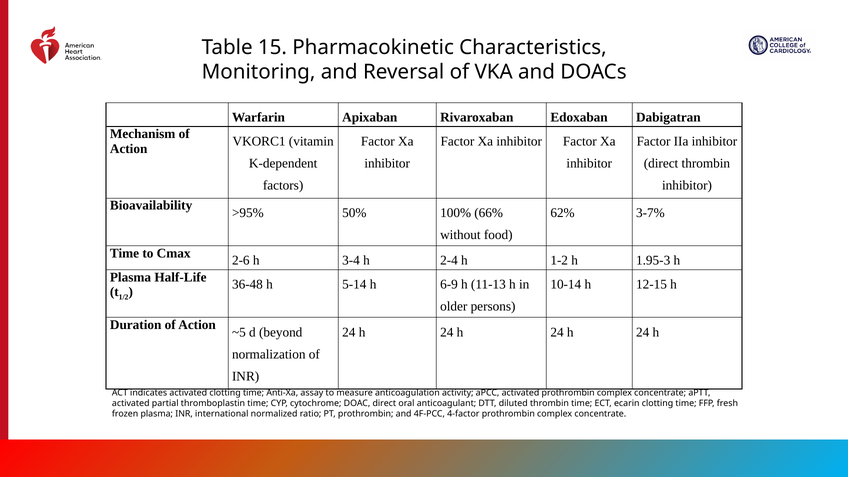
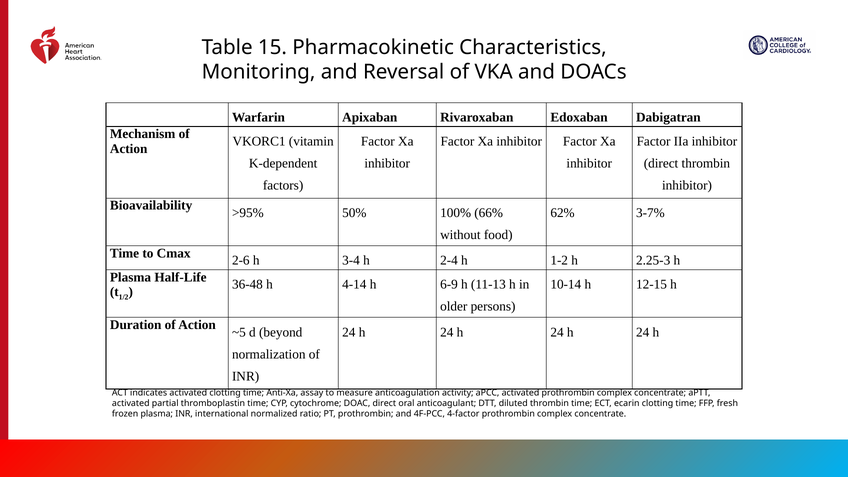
1.95-3: 1.95-3 -> 2.25-3
5-14: 5-14 -> 4-14
